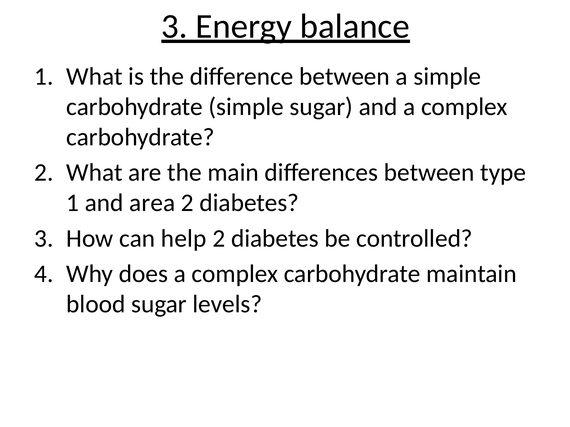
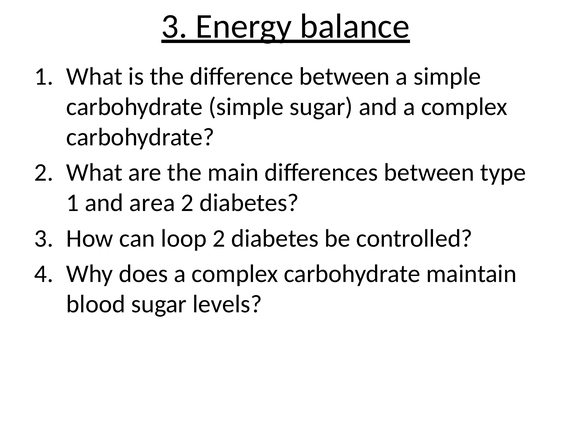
help: help -> loop
